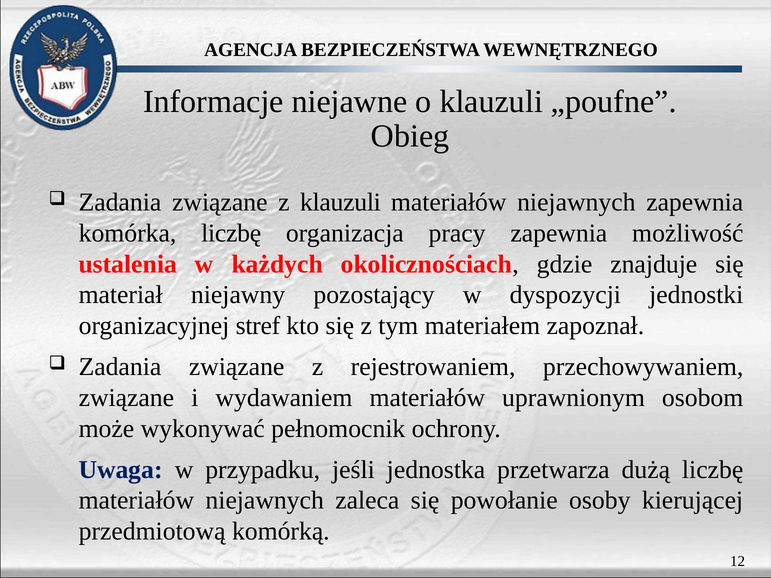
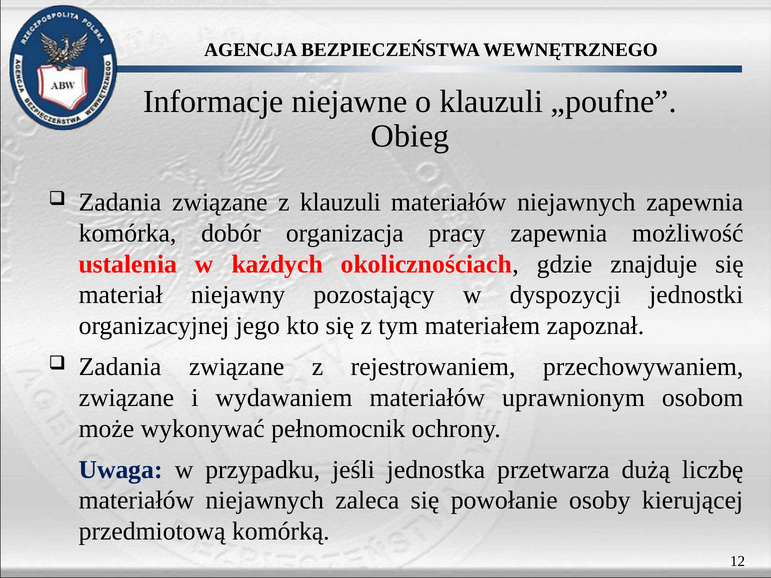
komórka liczbę: liczbę -> dobór
stref: stref -> jego
